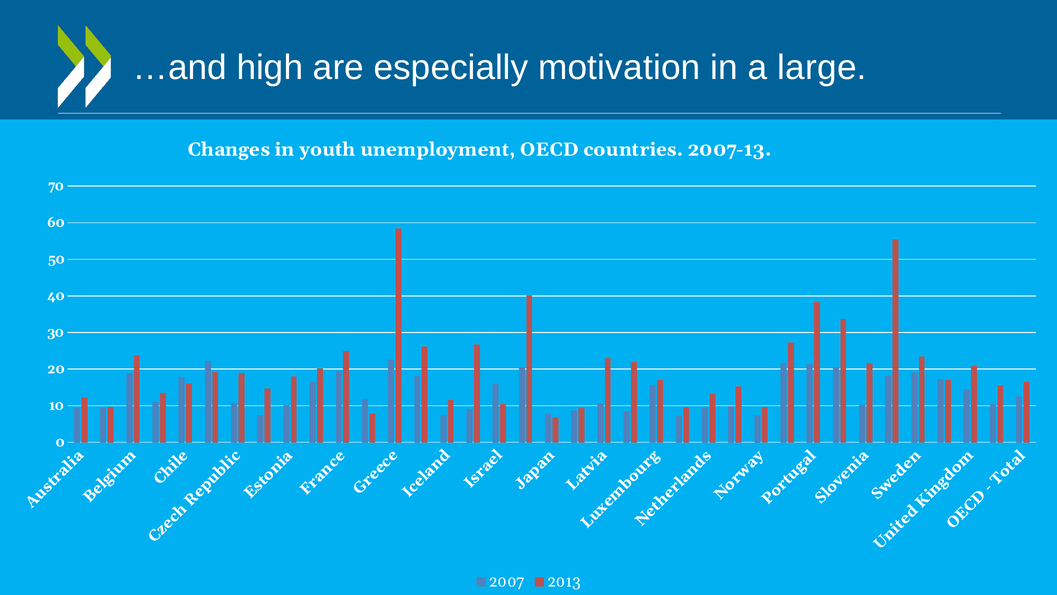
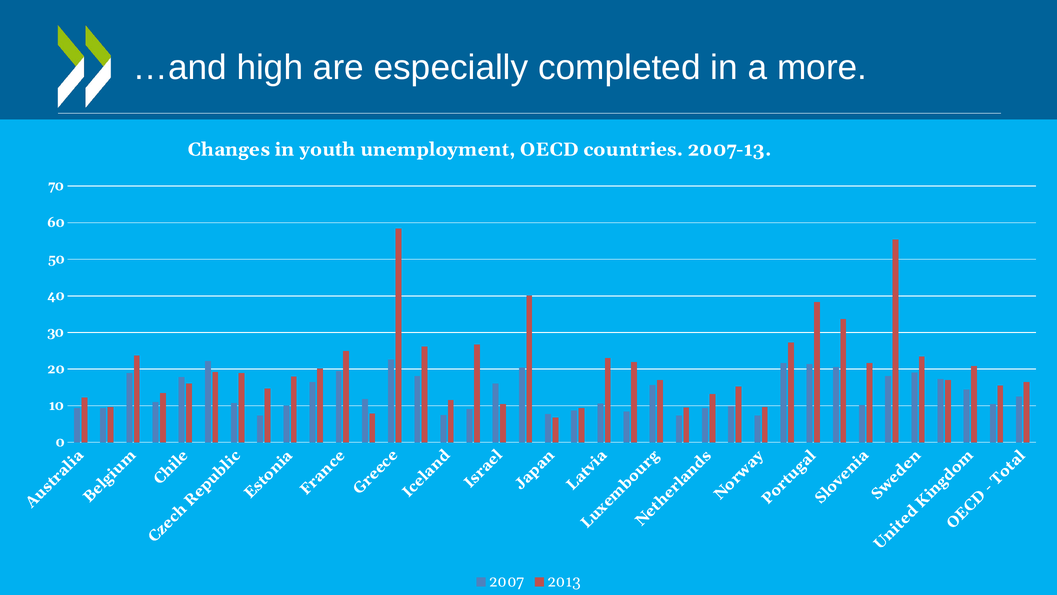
motivation: motivation -> completed
large: large -> more
